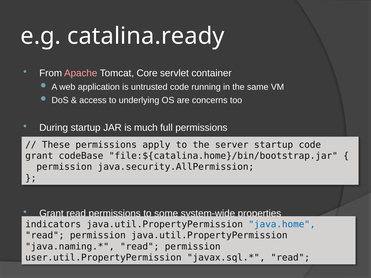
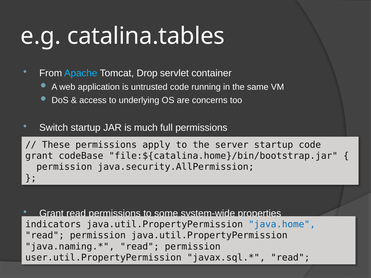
catalina.ready: catalina.ready -> catalina.tables
Apache colour: pink -> light blue
Core: Core -> Drop
During: During -> Switch
